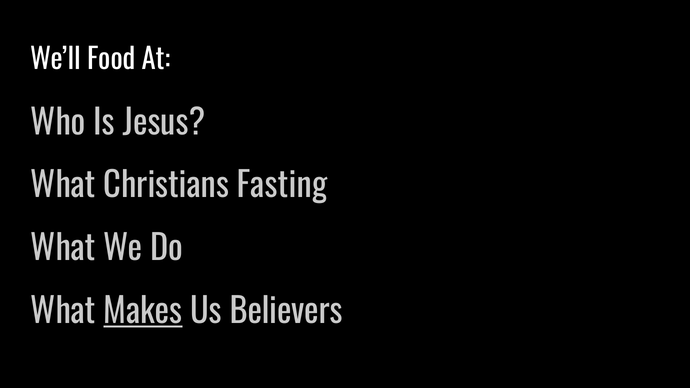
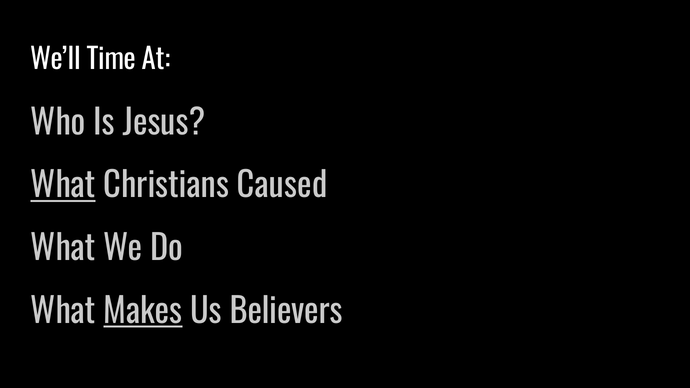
Food: Food -> Time
What at (63, 186) underline: none -> present
Fasting: Fasting -> Caused
